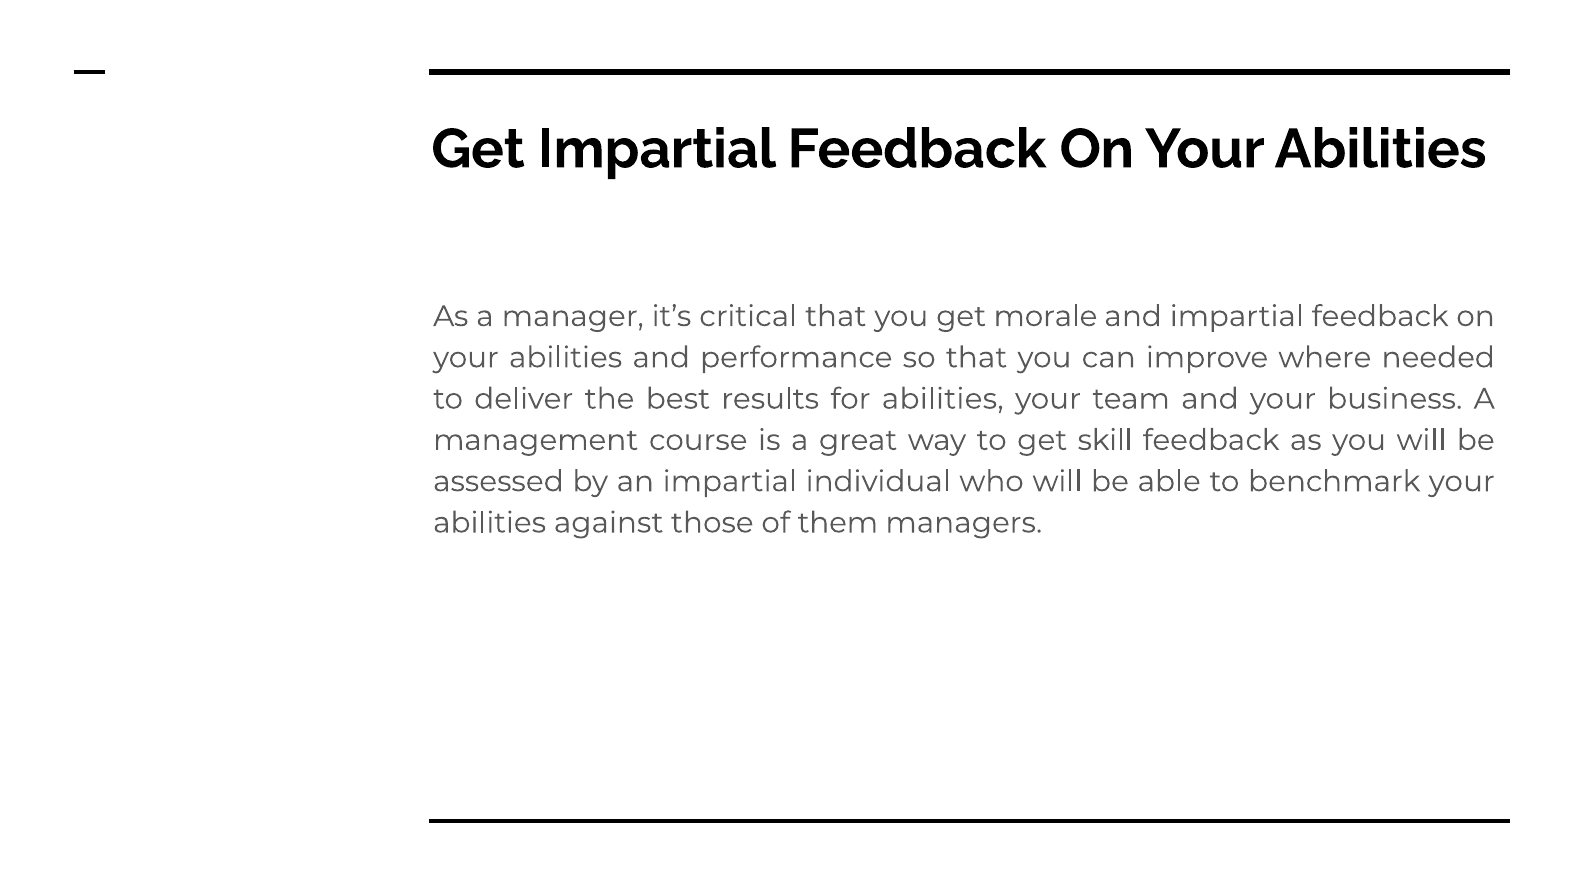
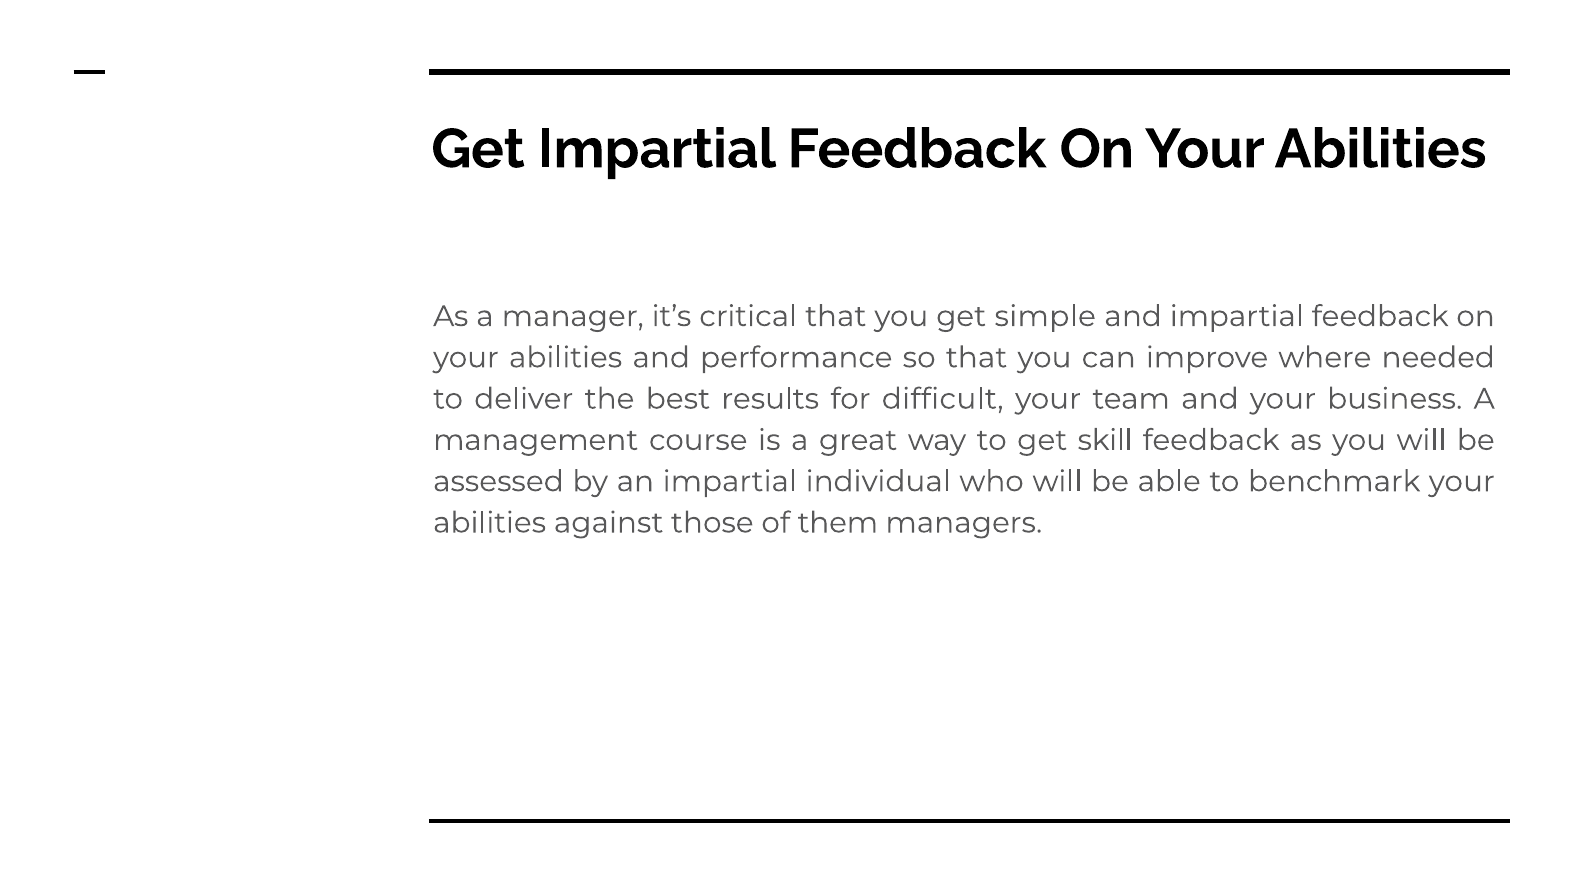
morale: morale -> simple
for abilities: abilities -> difficult
